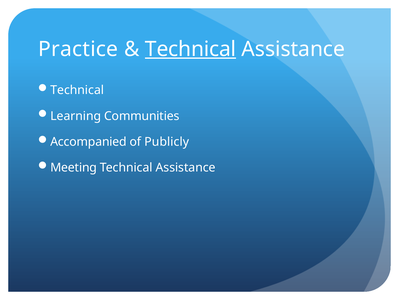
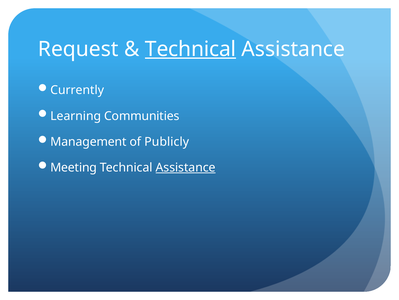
Practice: Practice -> Request
Technical at (77, 90): Technical -> Currently
Accompanied: Accompanied -> Management
Assistance at (186, 167) underline: none -> present
